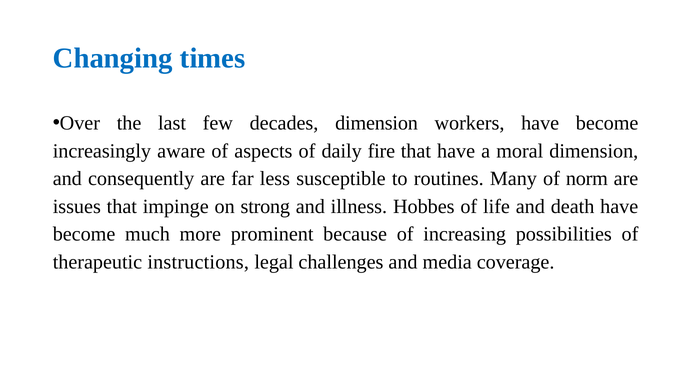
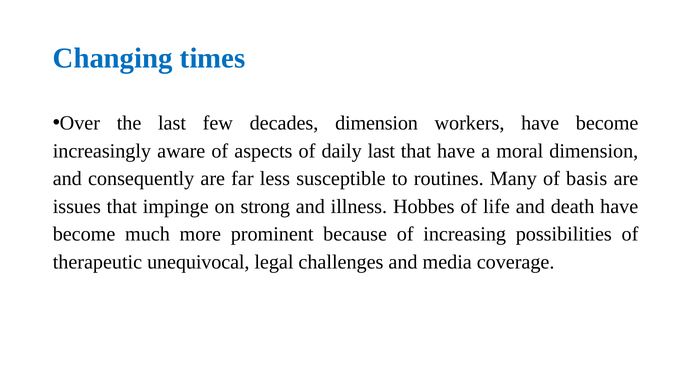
daily fire: fire -> last
norm: norm -> basis
instructions: instructions -> unequivocal
